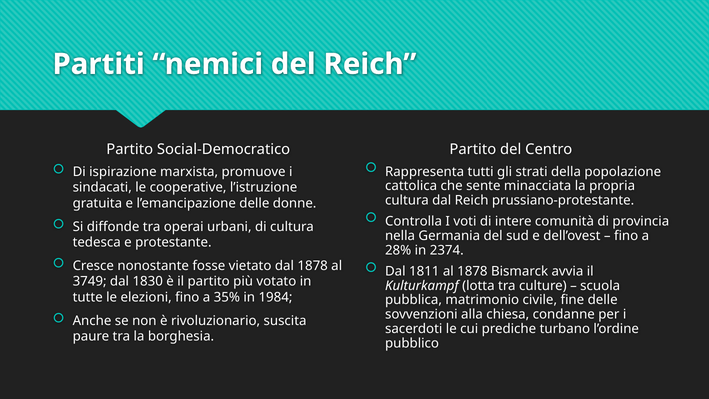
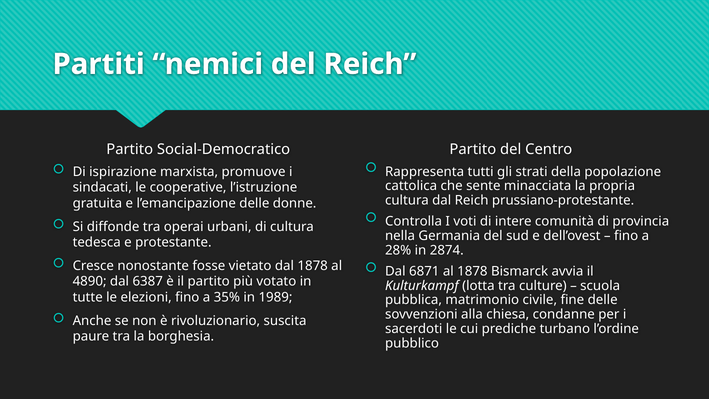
2374: 2374 -> 2874
1811: 1811 -> 6871
3749: 3749 -> 4890
1830: 1830 -> 6387
1984: 1984 -> 1989
